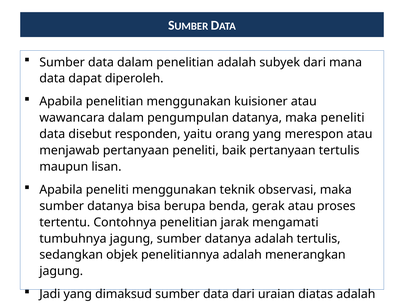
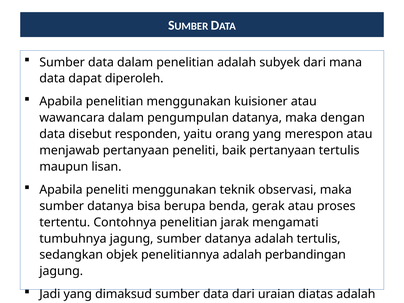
maka peneliti: peneliti -> dengan
menerangkan: menerangkan -> perbandingan
